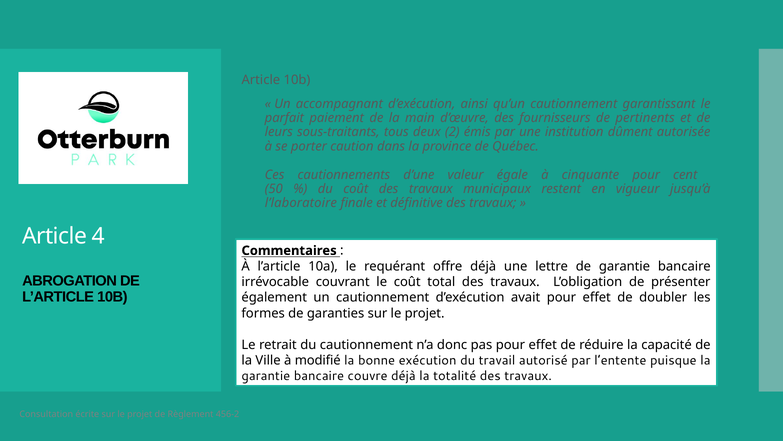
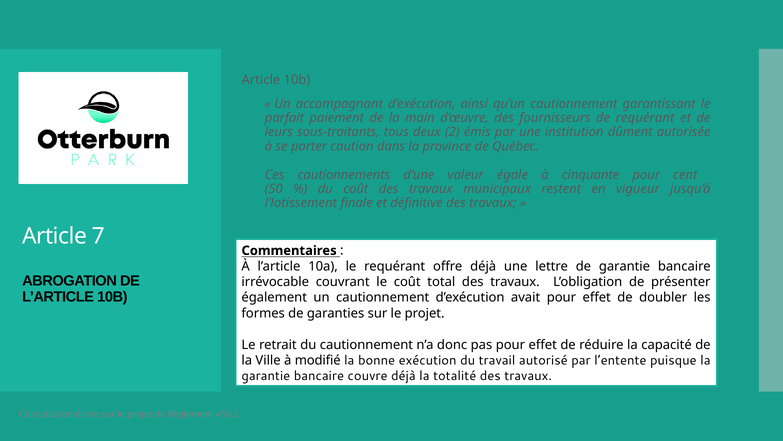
de pertinents: pertinents -> requérant
l’laboratoire: l’laboratoire -> l’lotissement
4: 4 -> 7
